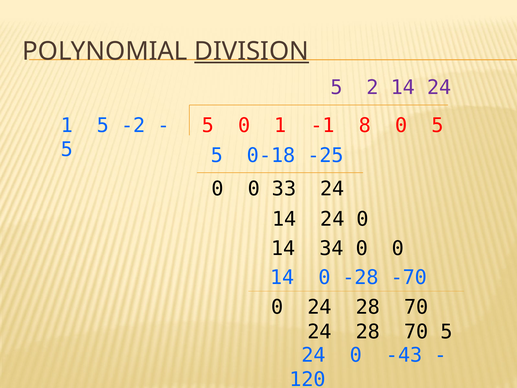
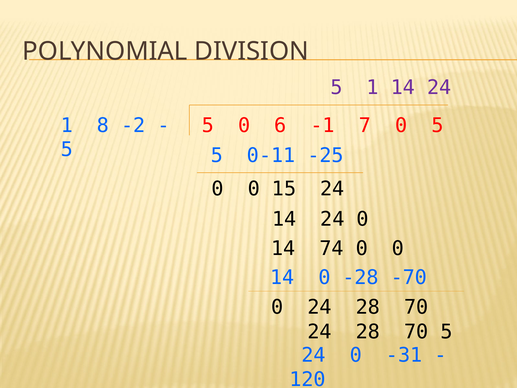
DIVISION underline: present -> none
2 at (373, 87): 2 -> 1
1 5: 5 -> 8
0 1: 1 -> 6
8: 8 -> 7
0-18: 0-18 -> 0-11
33: 33 -> 15
34: 34 -> 74
-43: -43 -> -31
